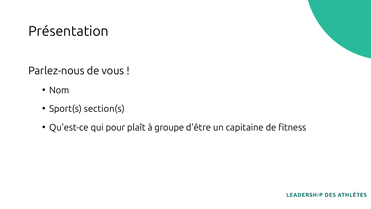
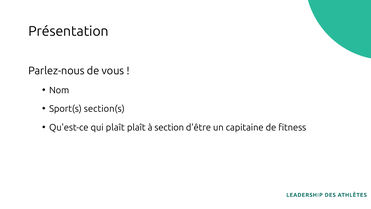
qui pour: pour -> plaît
groupe: groupe -> section
